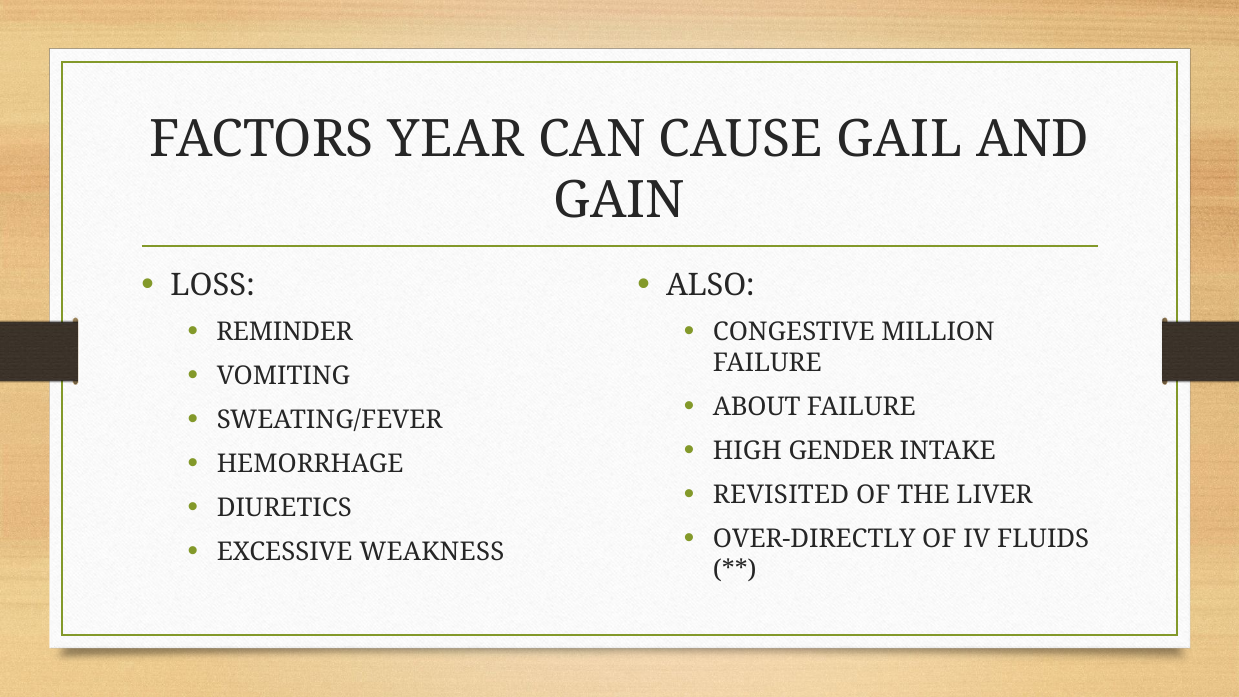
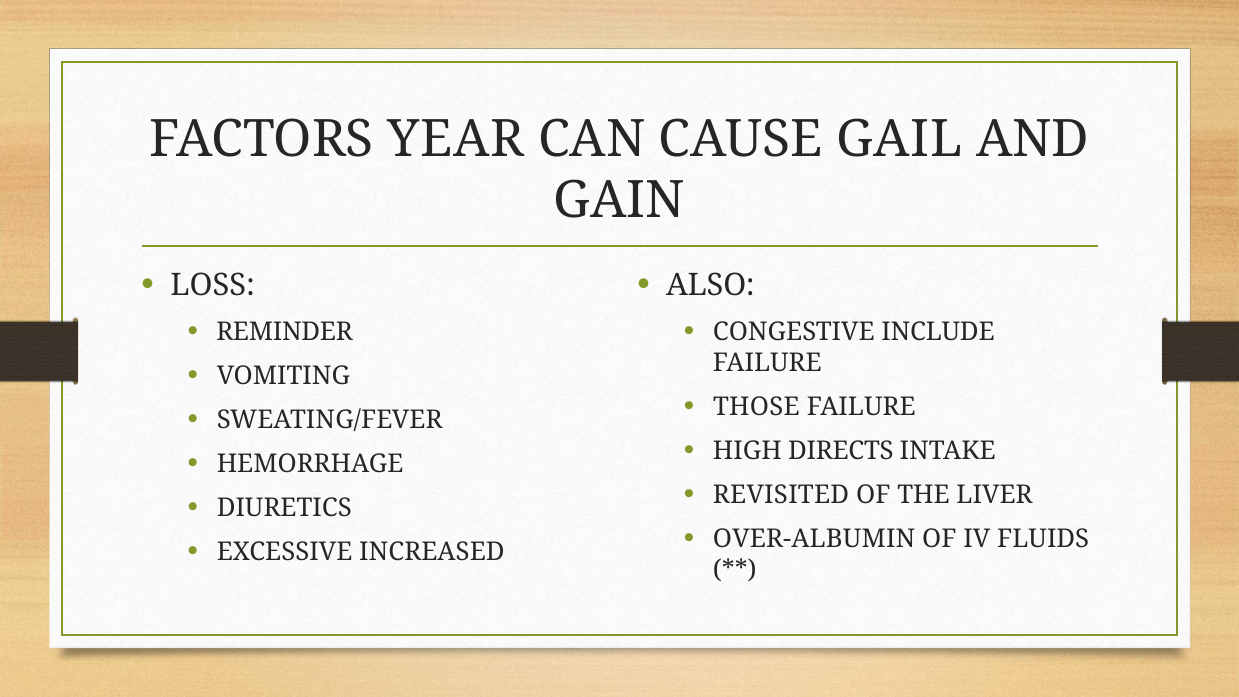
MILLION: MILLION -> INCLUDE
ABOUT: ABOUT -> THOSE
GENDER: GENDER -> DIRECTS
OVER-DIRECTLY: OVER-DIRECTLY -> OVER-ALBUMIN
WEAKNESS: WEAKNESS -> INCREASED
